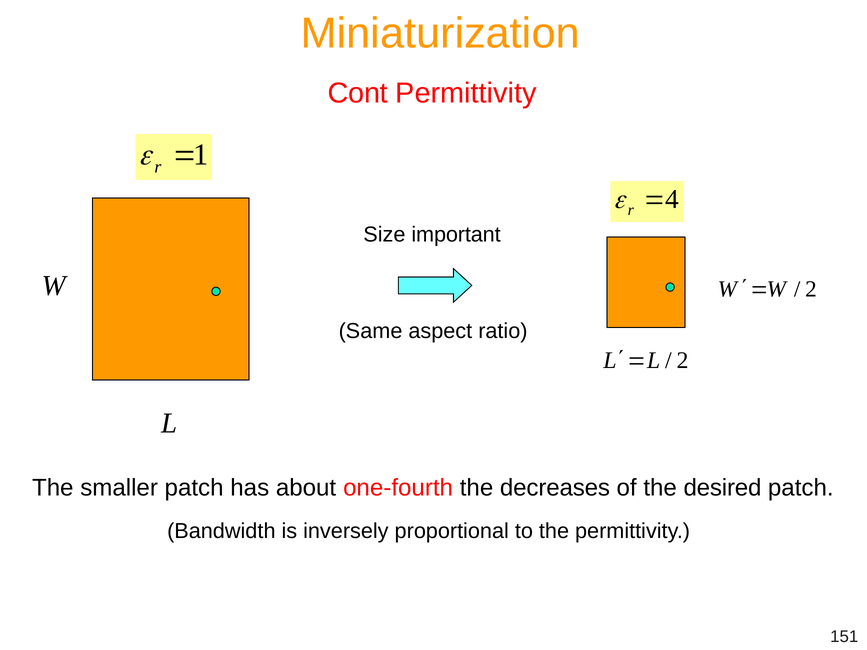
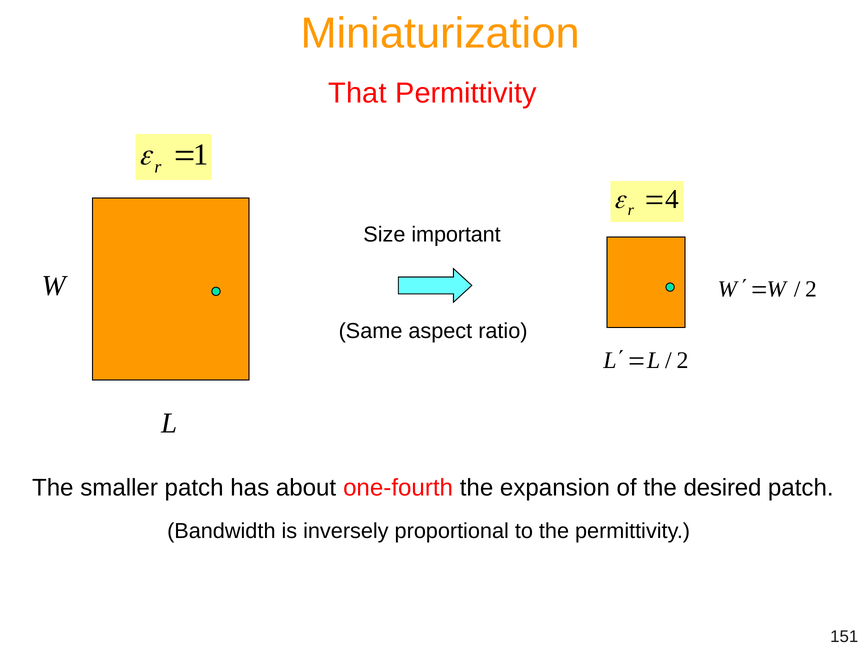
Cont: Cont -> That
decreases: decreases -> expansion
